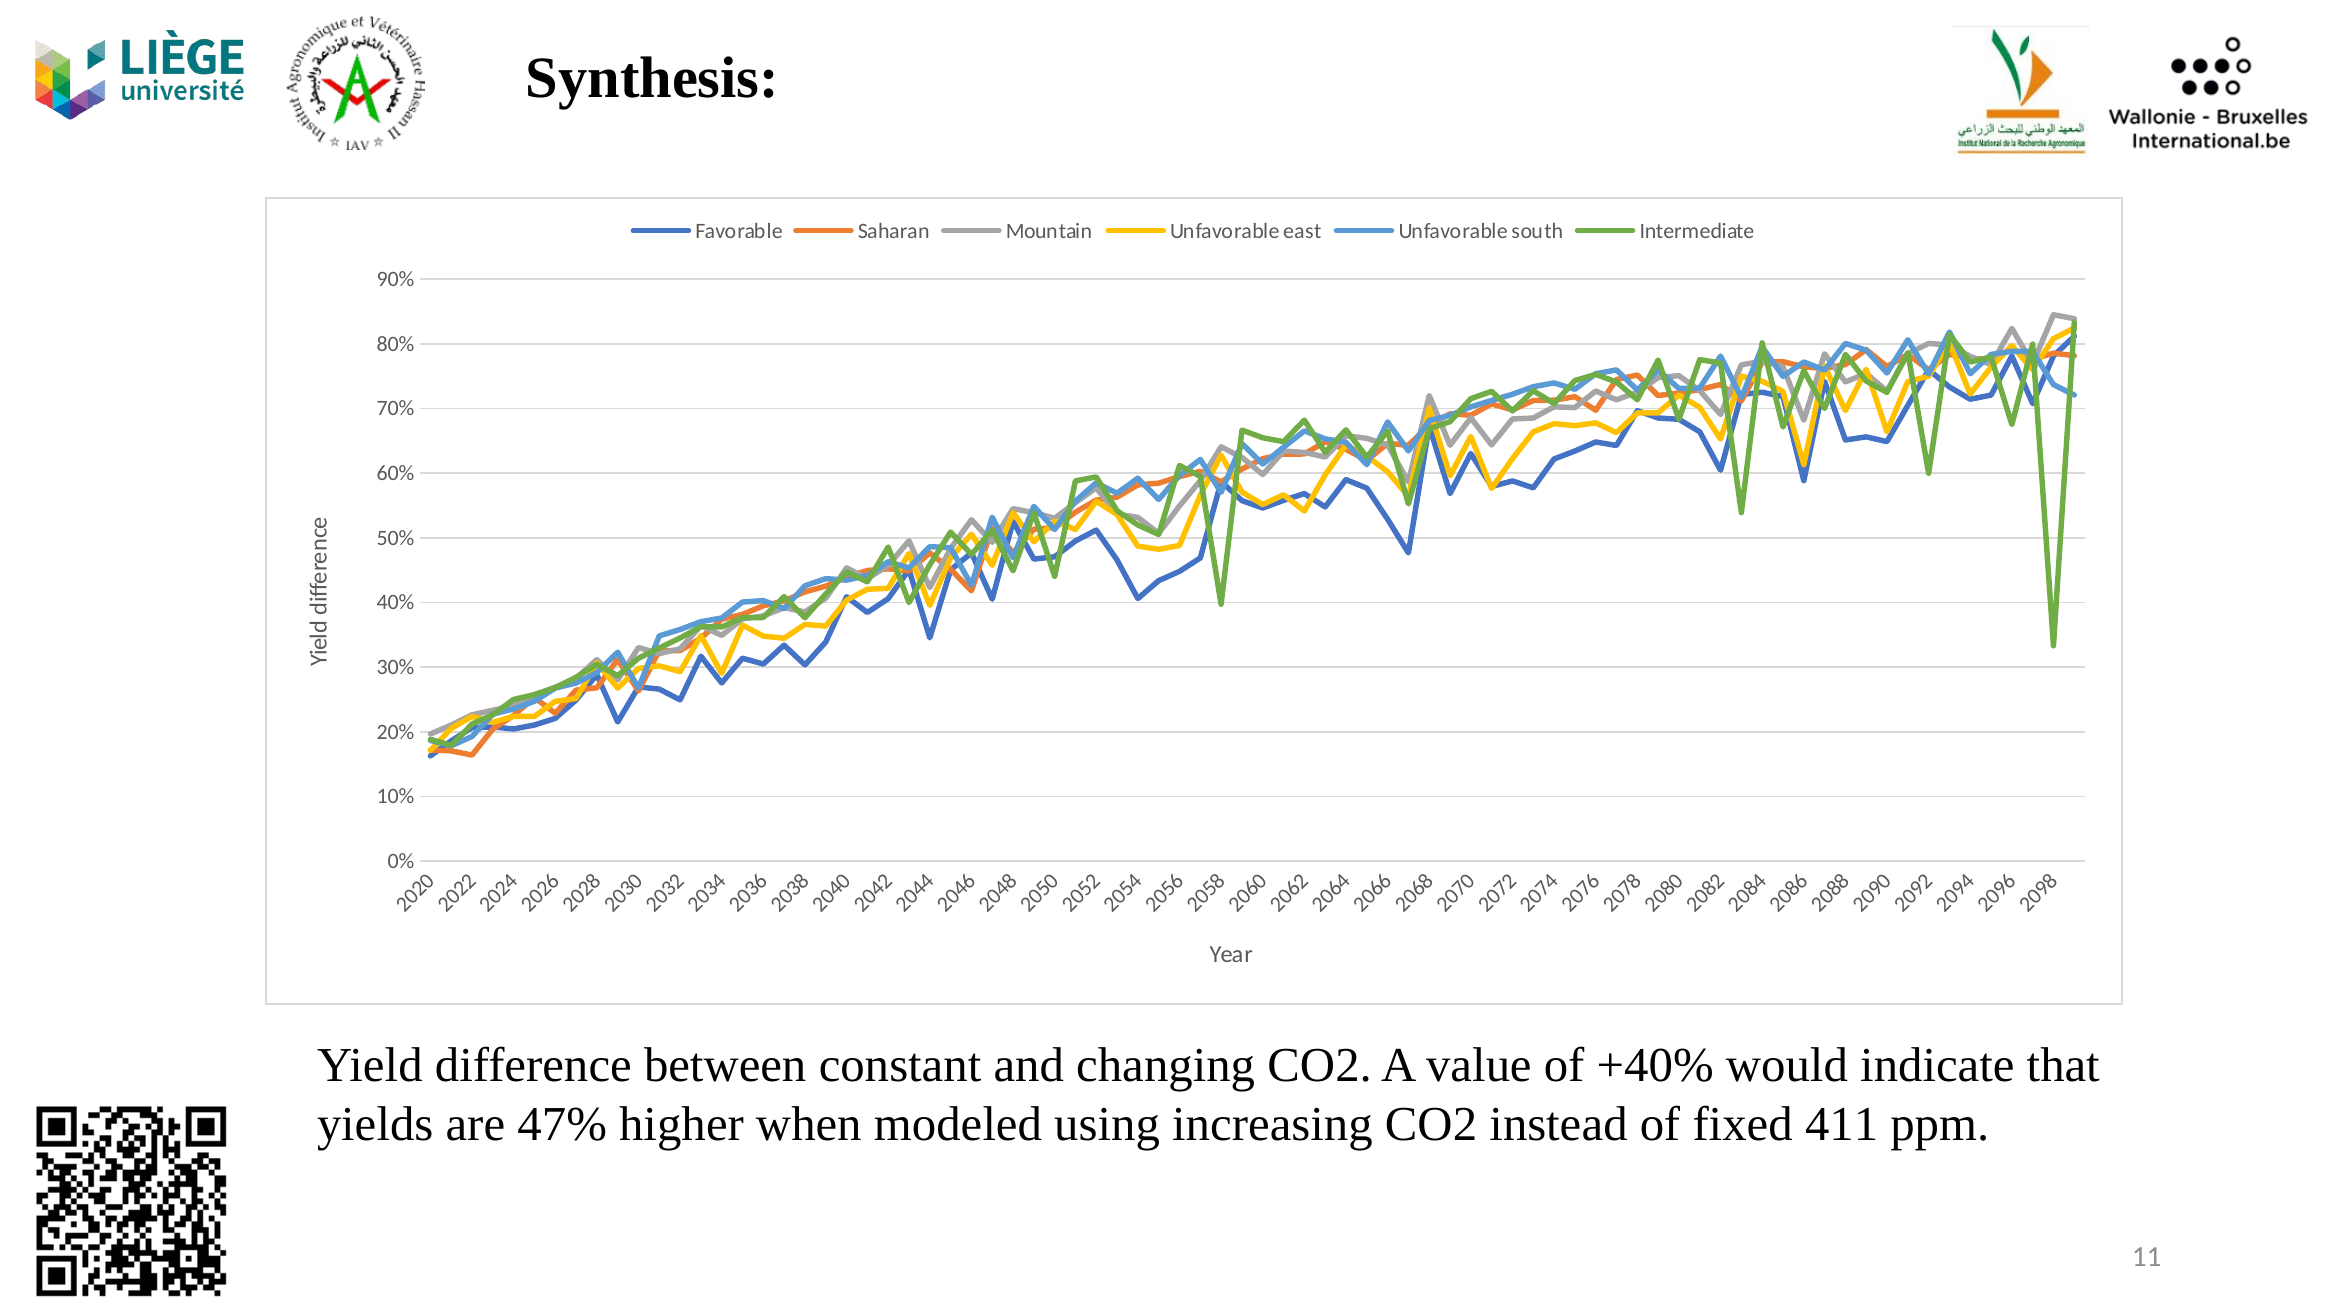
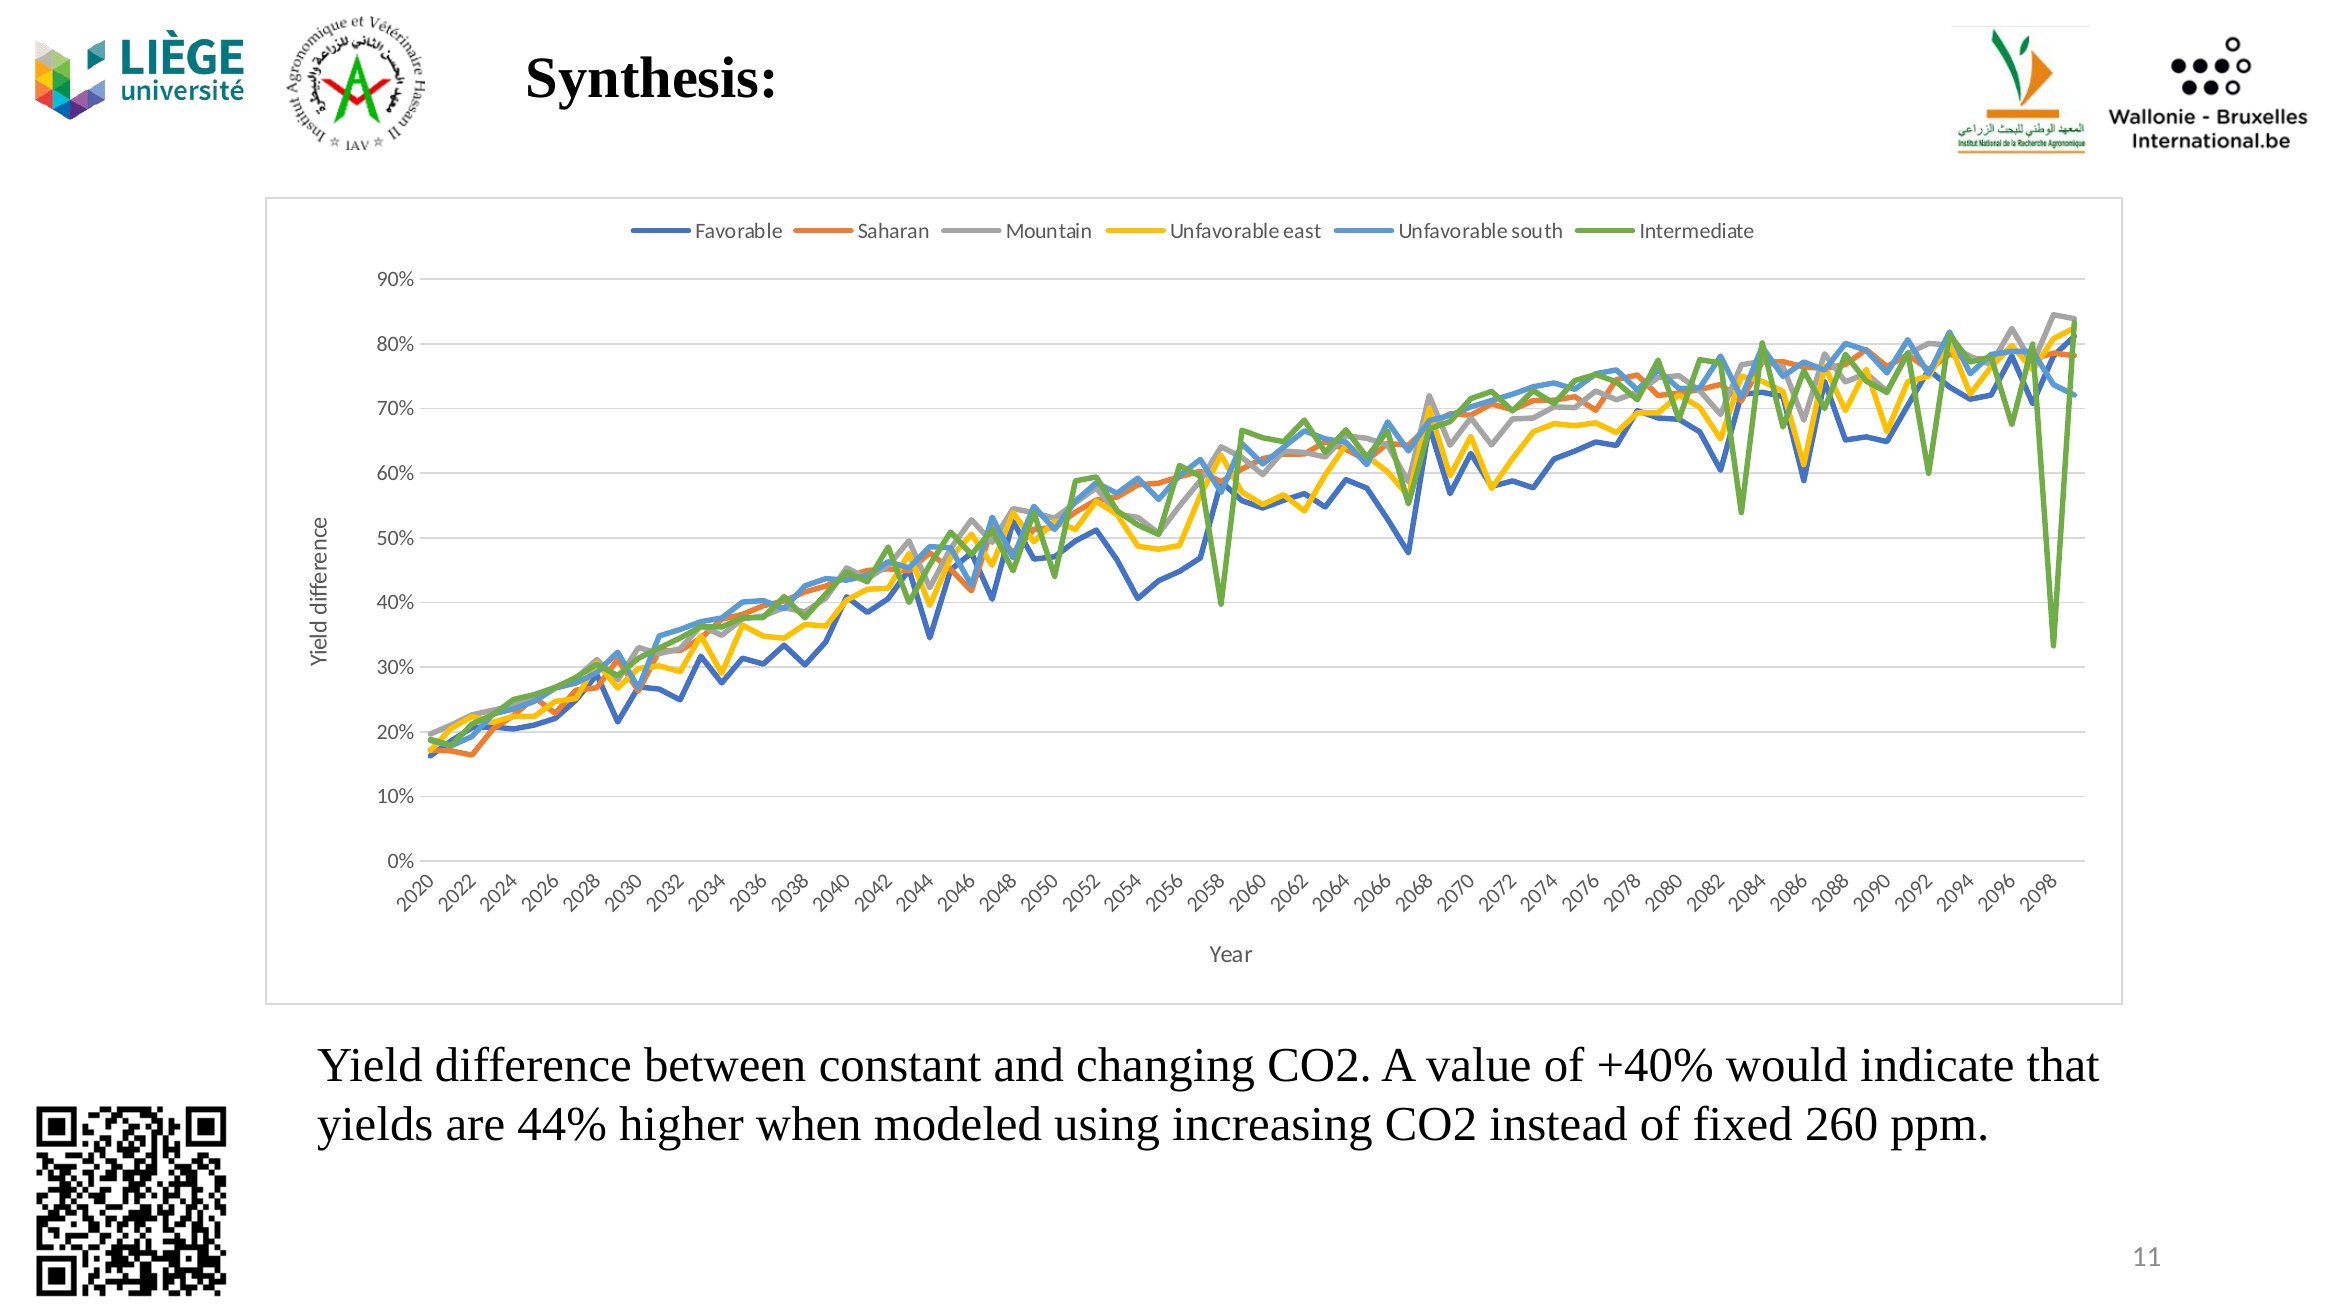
47%: 47% -> 44%
411: 411 -> 260
